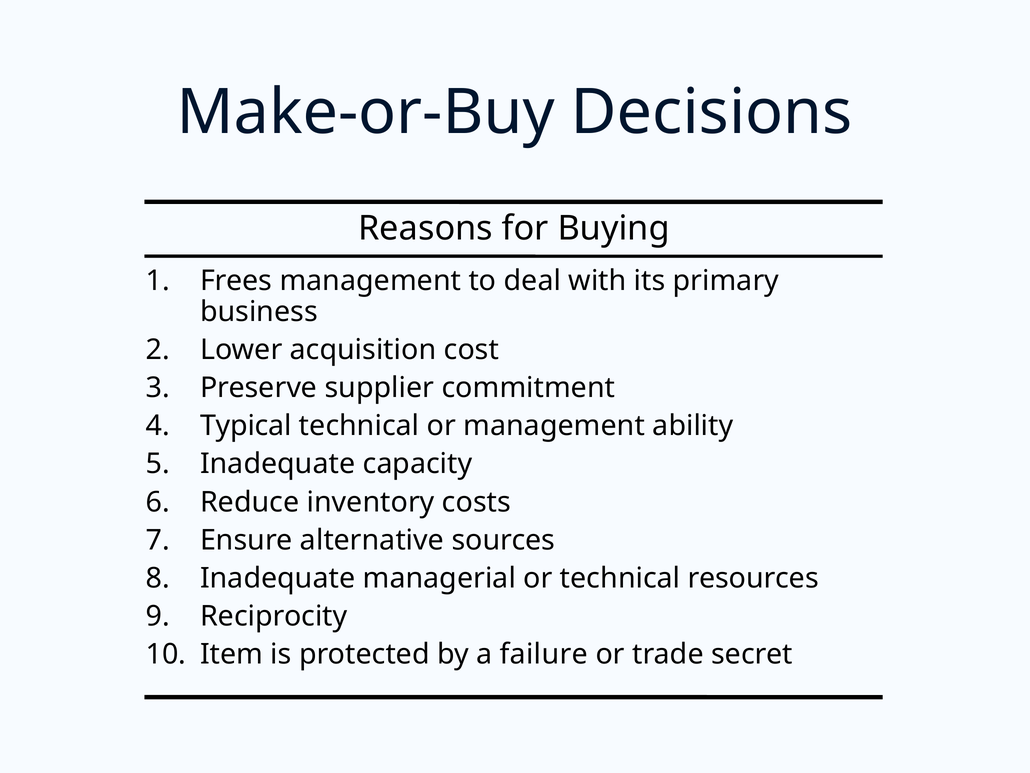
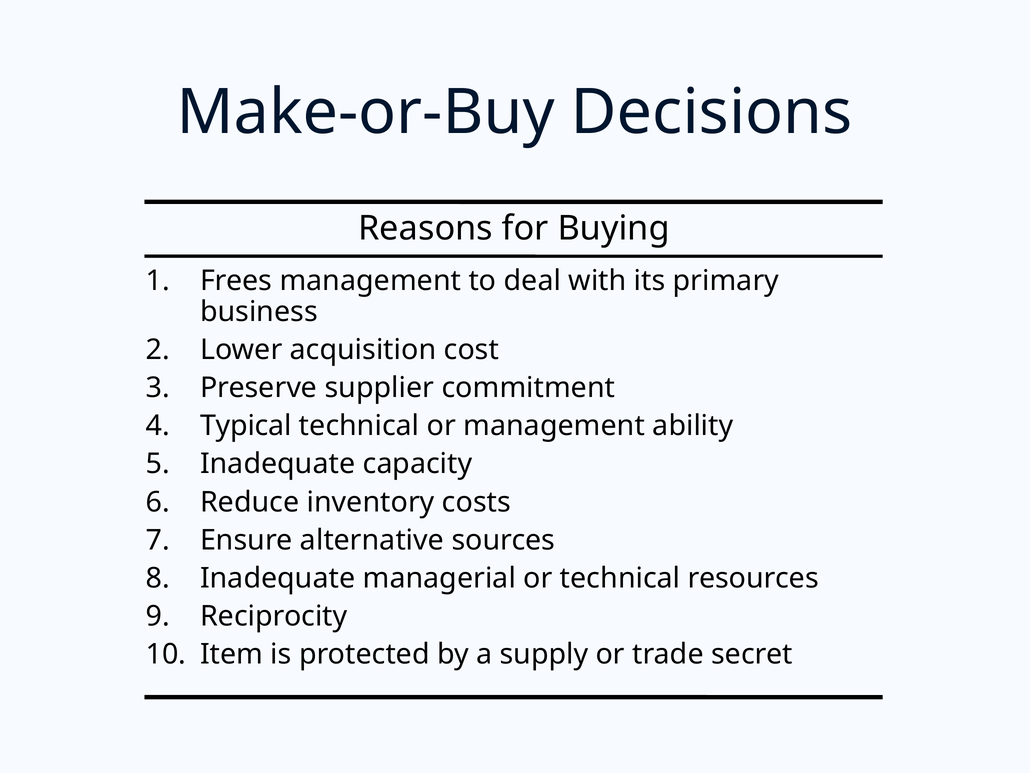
failure: failure -> supply
